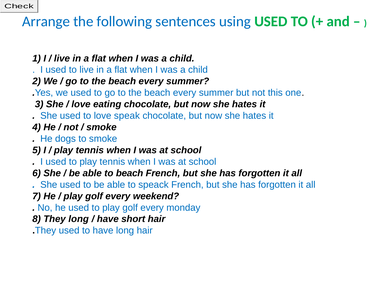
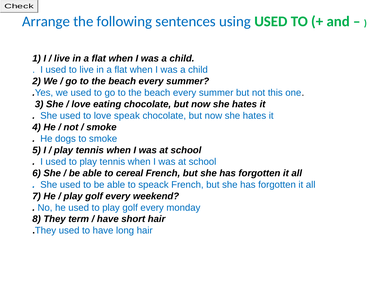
to beach: beach -> cereal
They long: long -> term
